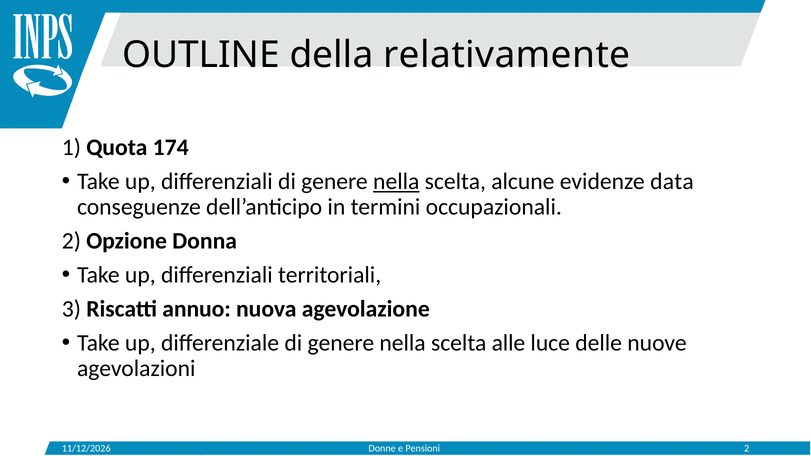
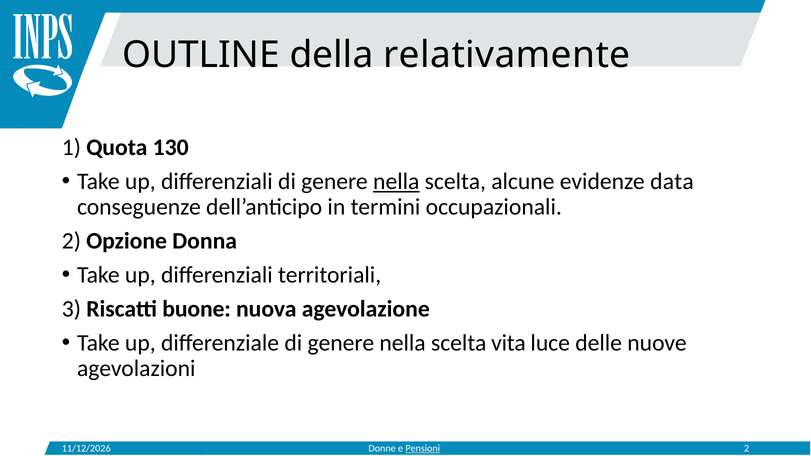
174: 174 -> 130
annuo: annuo -> buone
alle: alle -> vita
Pensioni underline: none -> present
